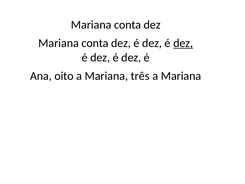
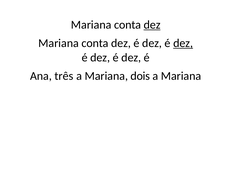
dez at (152, 25) underline: none -> present
oito: oito -> três
três: três -> dois
